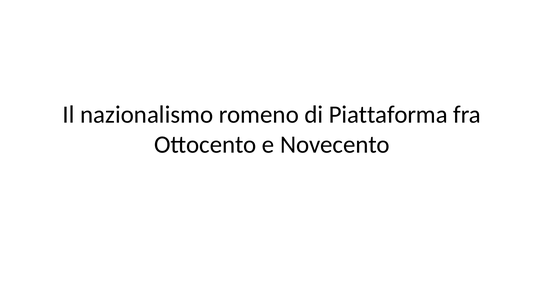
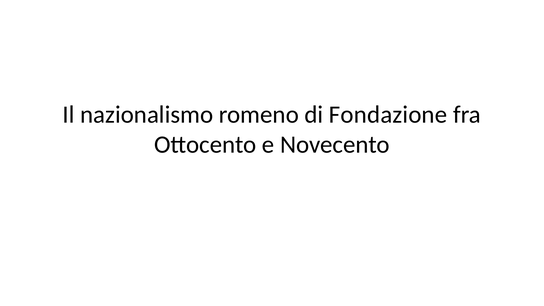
Piattaforma: Piattaforma -> Fondazione
